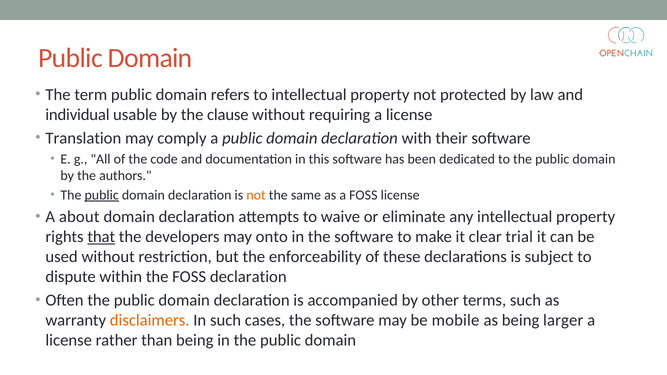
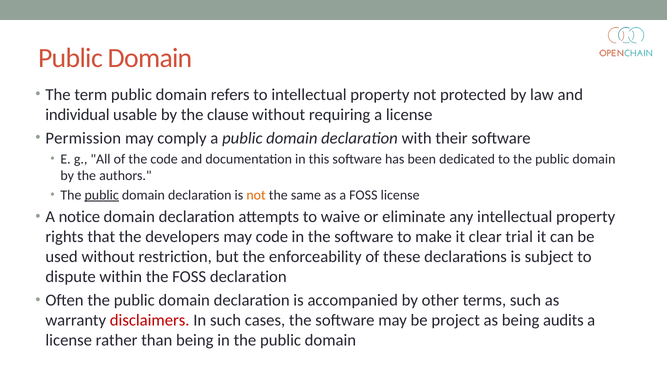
Translation: Translation -> Permission
about: about -> notice
that underline: present -> none
may onto: onto -> code
disclaimers colour: orange -> red
mobile: mobile -> project
larger: larger -> audits
